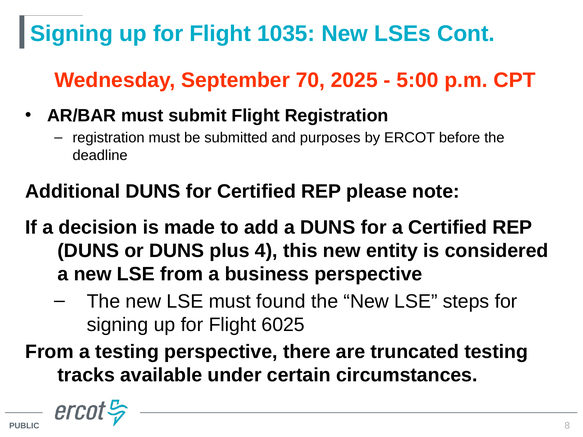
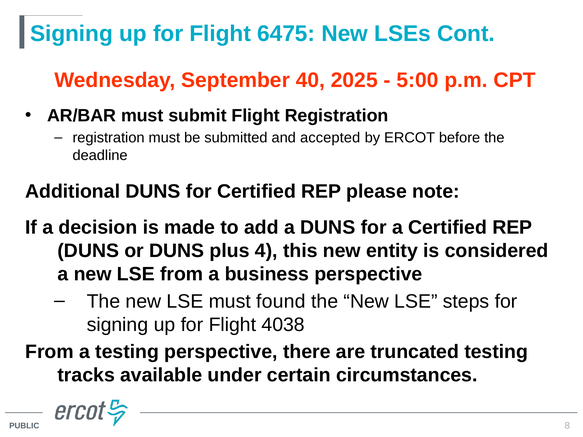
1035: 1035 -> 6475
70: 70 -> 40
purposes: purposes -> accepted
6025: 6025 -> 4038
